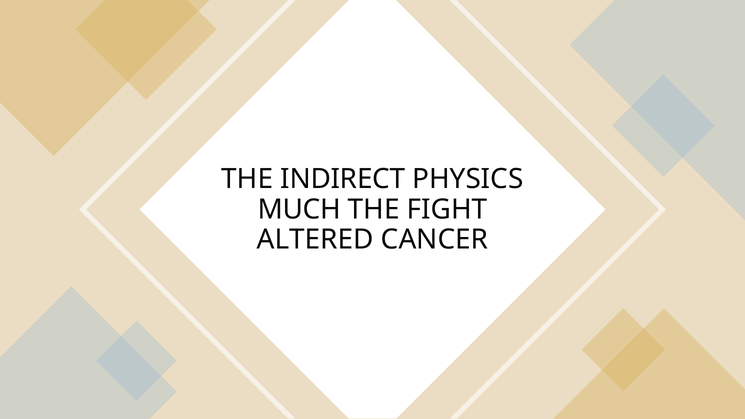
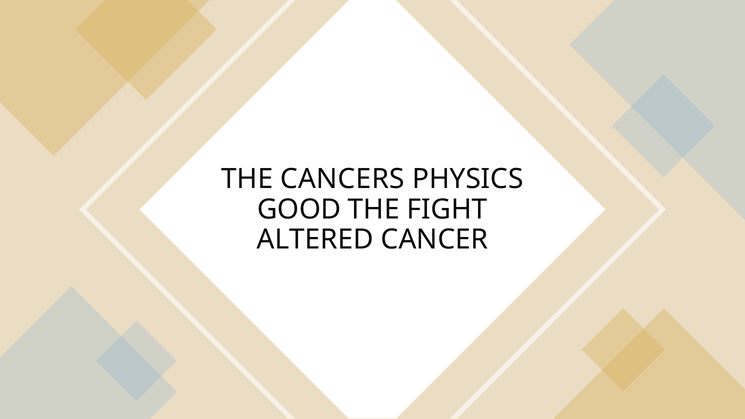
INDIRECT: INDIRECT -> CANCERS
MUCH: MUCH -> GOOD
